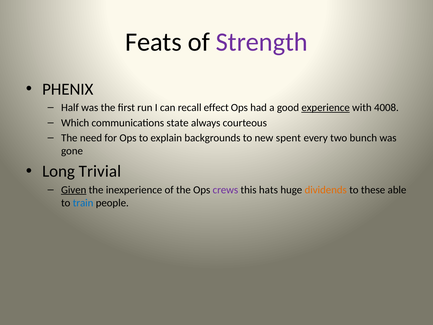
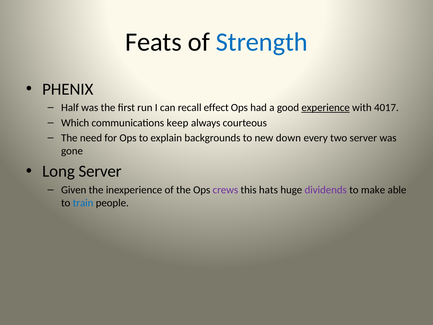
Strength colour: purple -> blue
4008: 4008 -> 4017
state: state -> keep
spent: spent -> down
two bunch: bunch -> server
Long Trivial: Trivial -> Server
Given underline: present -> none
dividends colour: orange -> purple
these: these -> make
